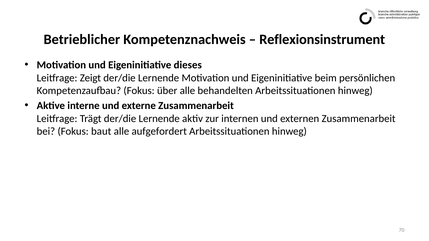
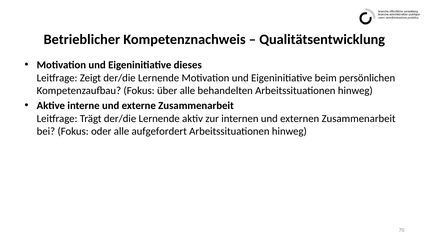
Reflexionsinstrument: Reflexionsinstrument -> Qualitätsentwicklung
baut: baut -> oder
